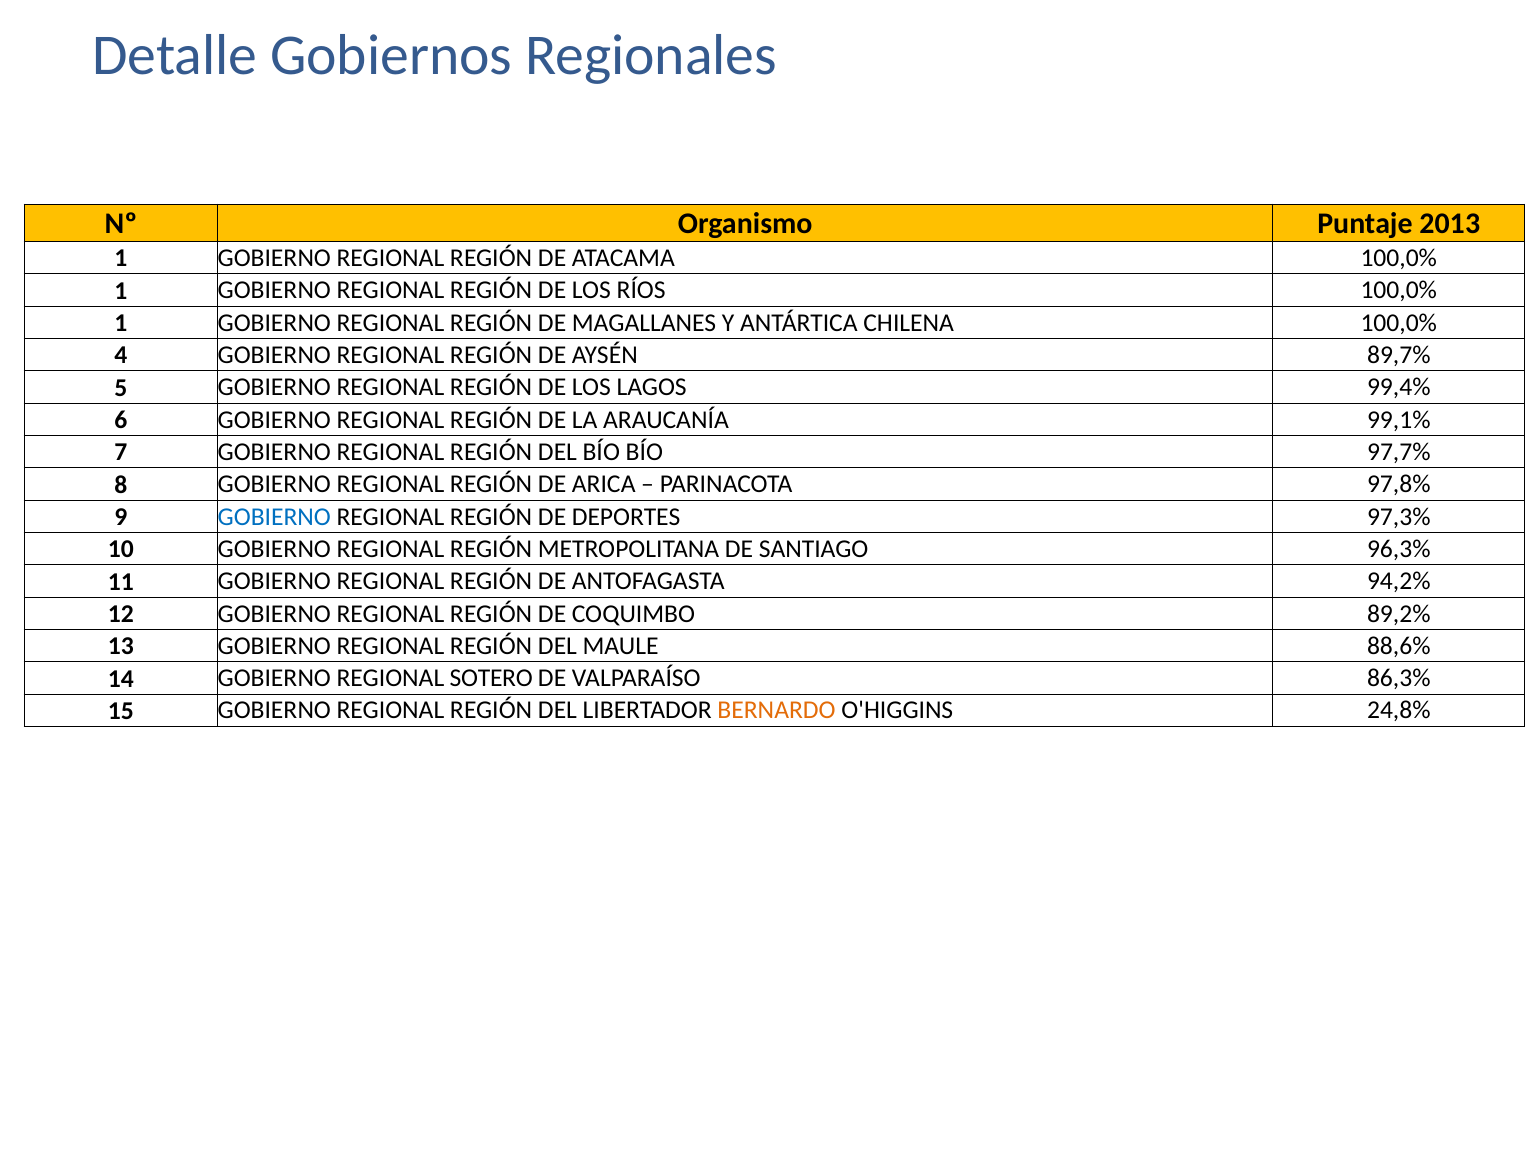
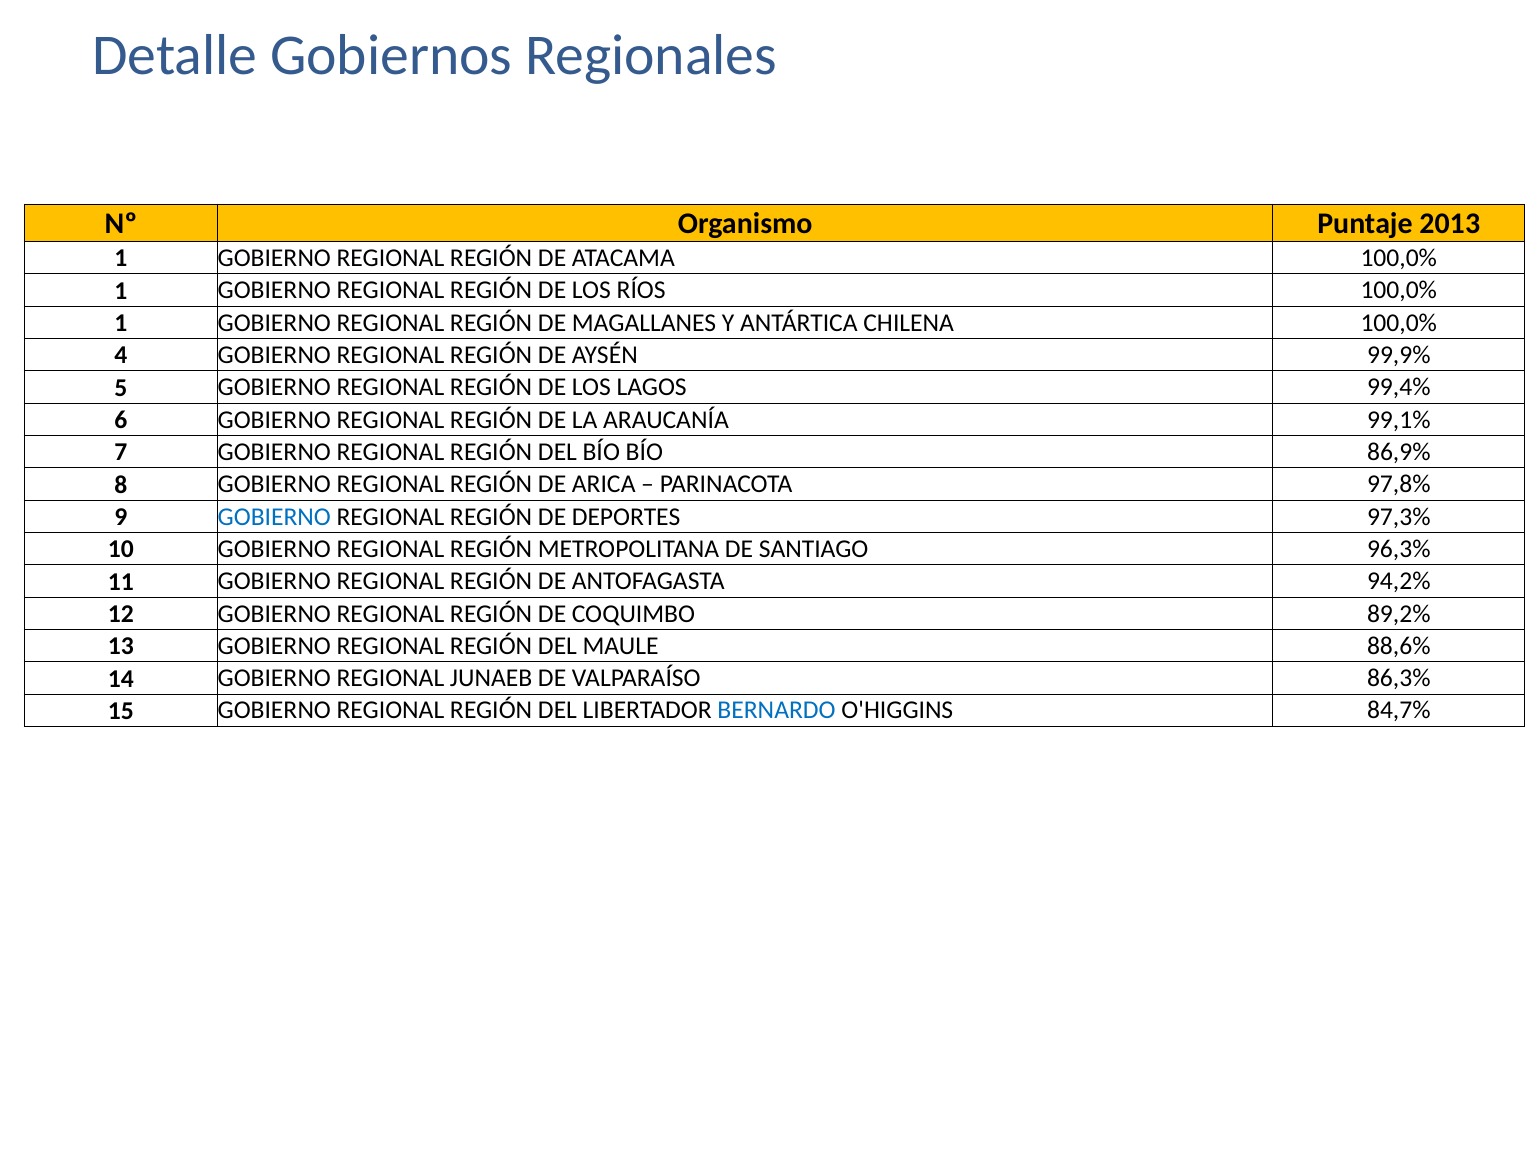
89,7%: 89,7% -> 99,9%
97,7%: 97,7% -> 86,9%
SOTERO: SOTERO -> JUNAEB
BERNARDO colour: orange -> blue
24,8%: 24,8% -> 84,7%
